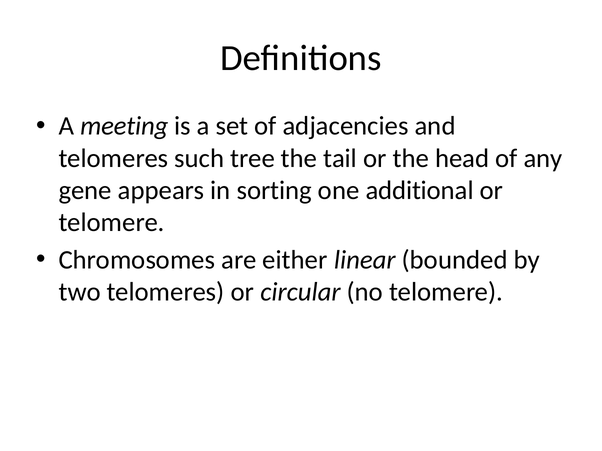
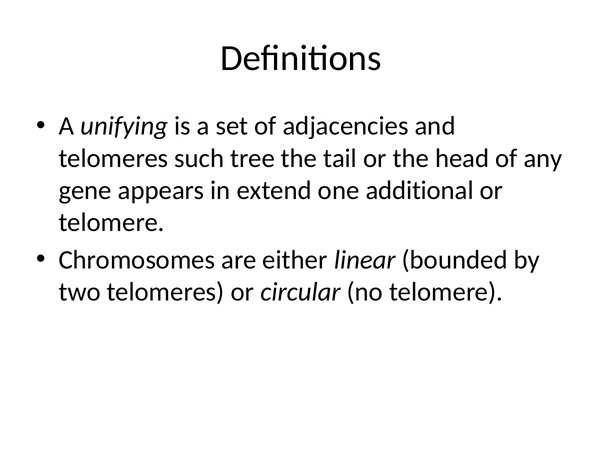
meeting: meeting -> unifying
sorting: sorting -> extend
